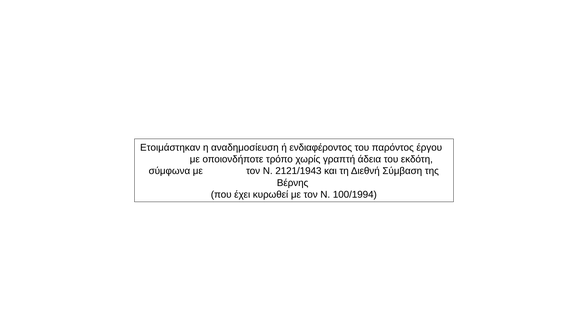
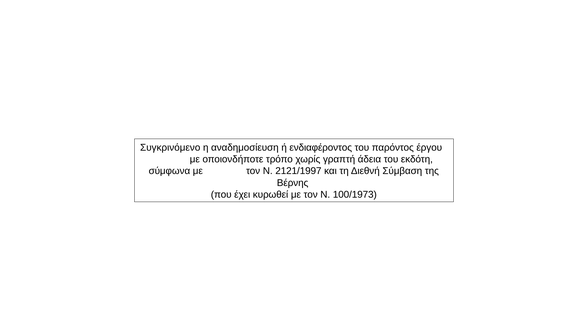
Ετοιμάστηκαν: Ετοιμάστηκαν -> Συγκρινόμενο
2121/1943: 2121/1943 -> 2121/1997
100/1994: 100/1994 -> 100/1973
